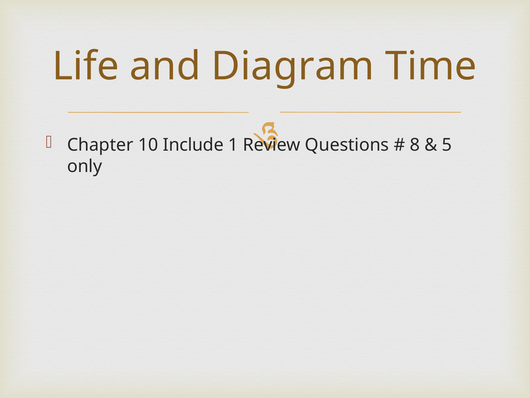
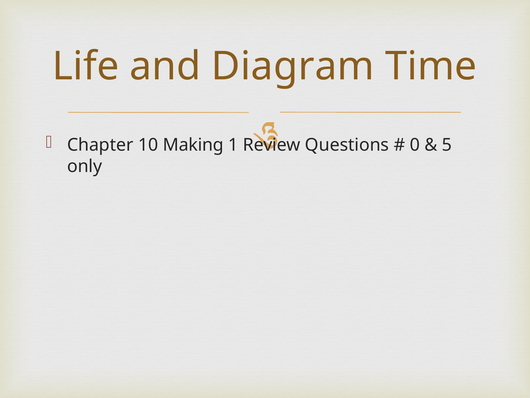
Include: Include -> Making
8: 8 -> 0
